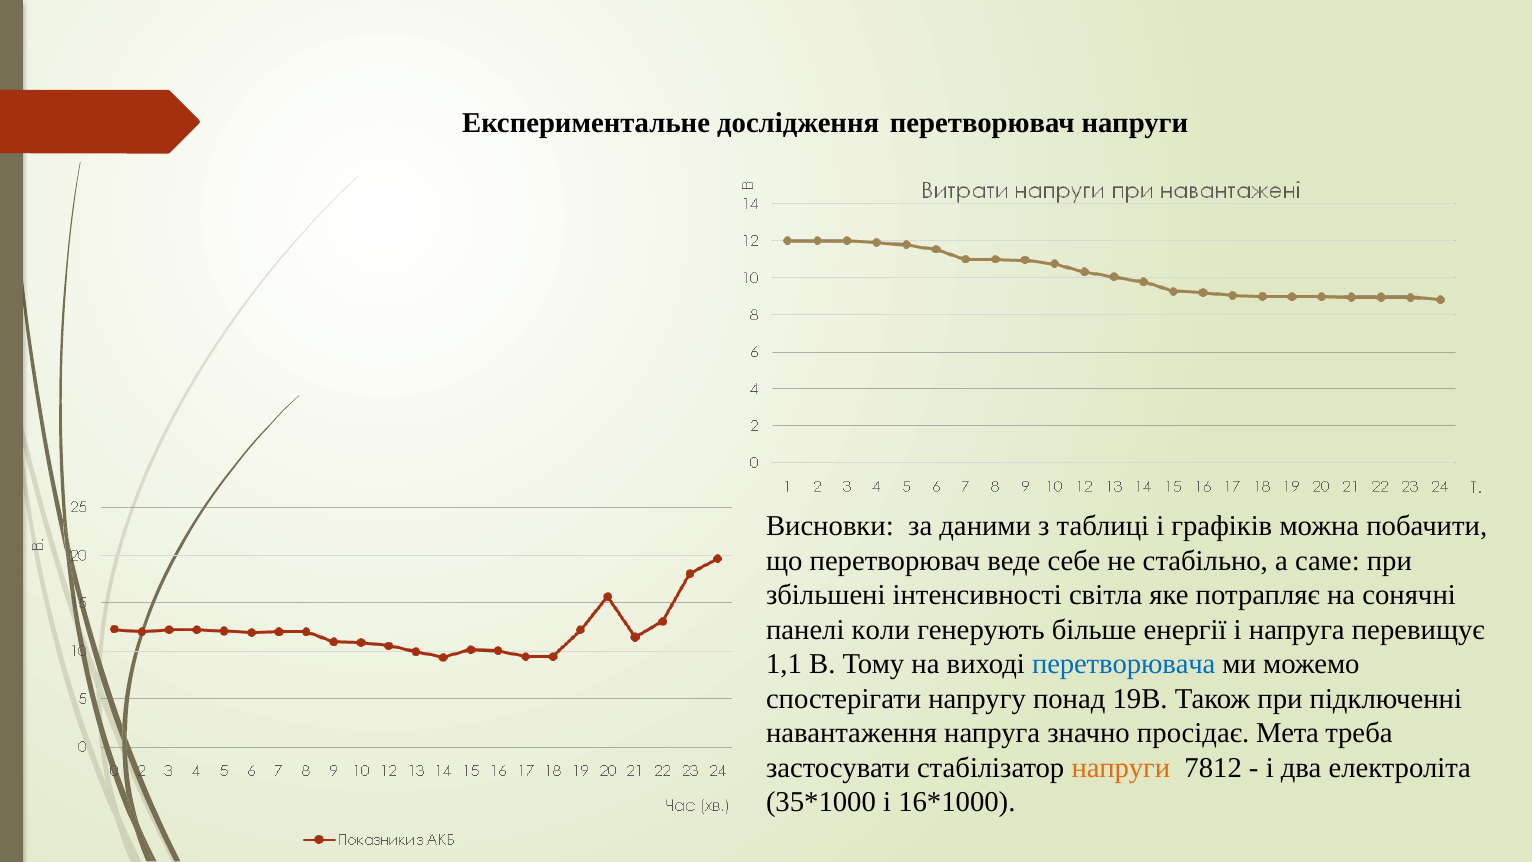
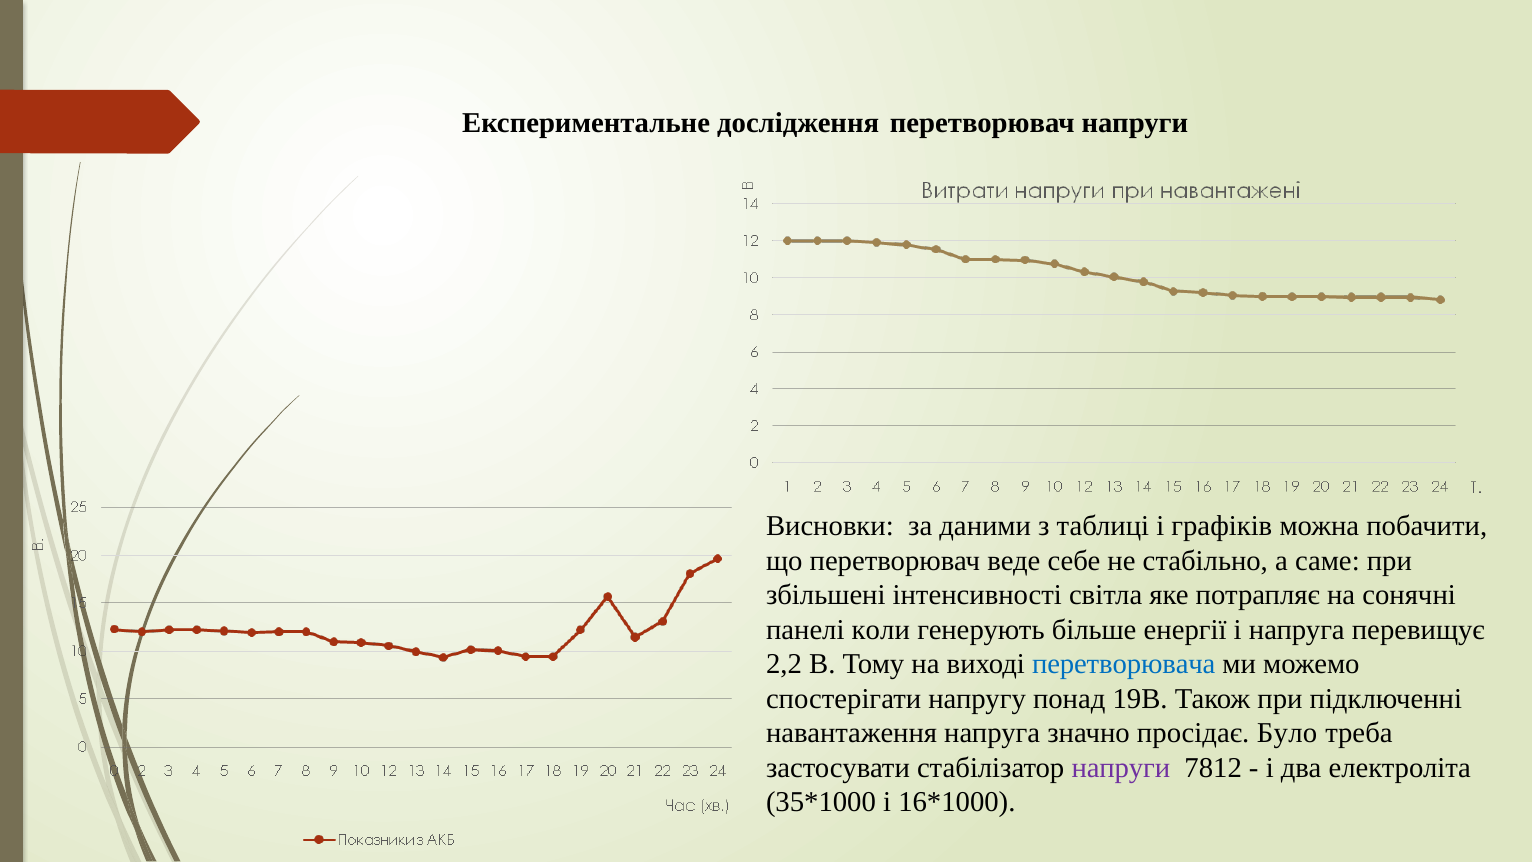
1,1: 1,1 -> 2,2
Мета: Мета -> Було
напруги at (1121, 768) colour: orange -> purple
